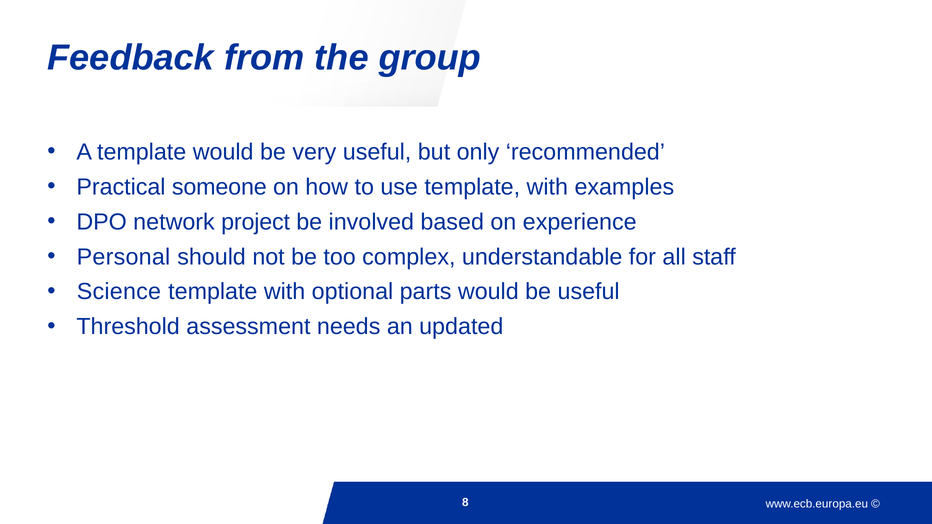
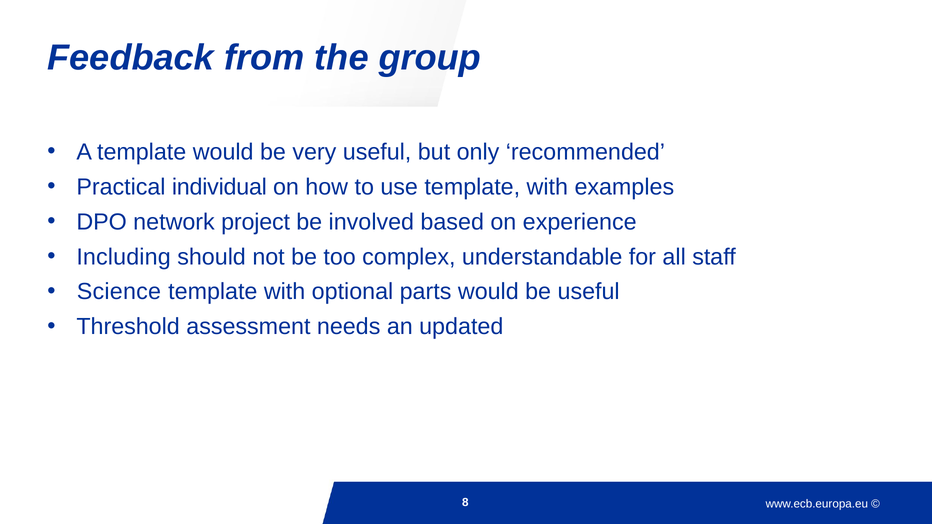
someone: someone -> individual
Personal: Personal -> Including
